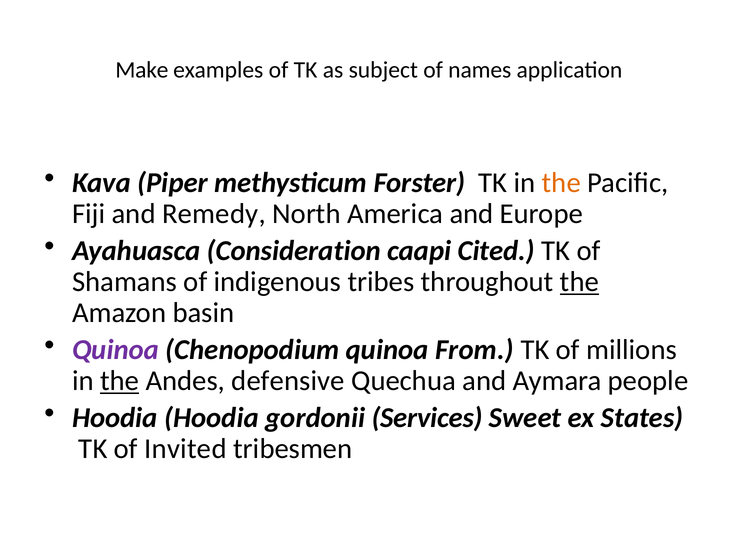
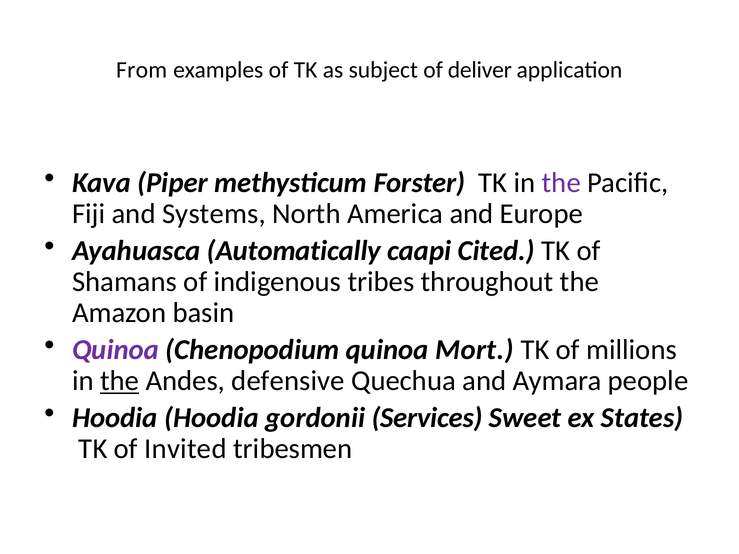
Make: Make -> From
names: names -> deliver
the at (561, 183) colour: orange -> purple
Remedy: Remedy -> Systems
Consideration: Consideration -> Automatically
the at (579, 282) underline: present -> none
From: From -> Mort
